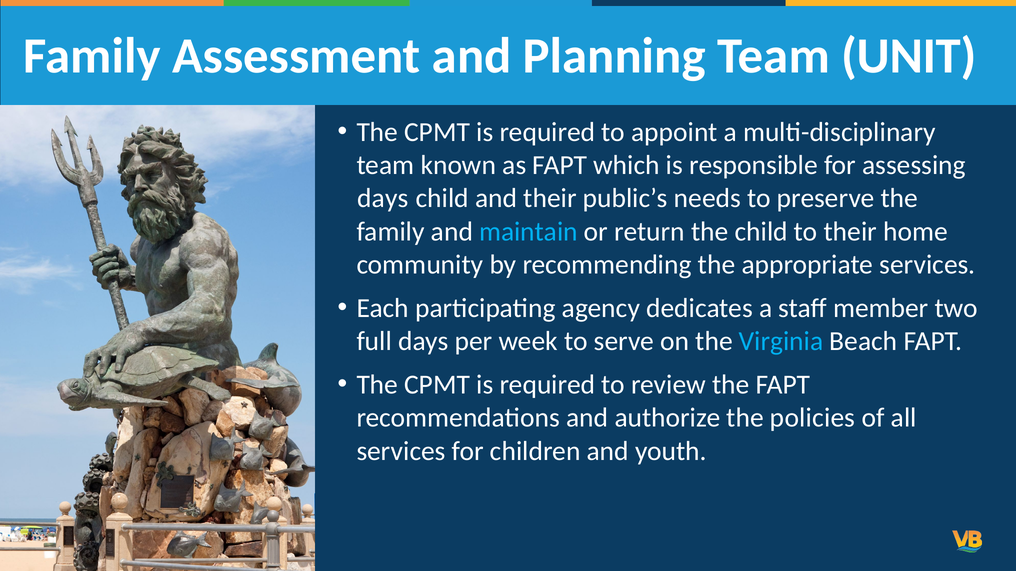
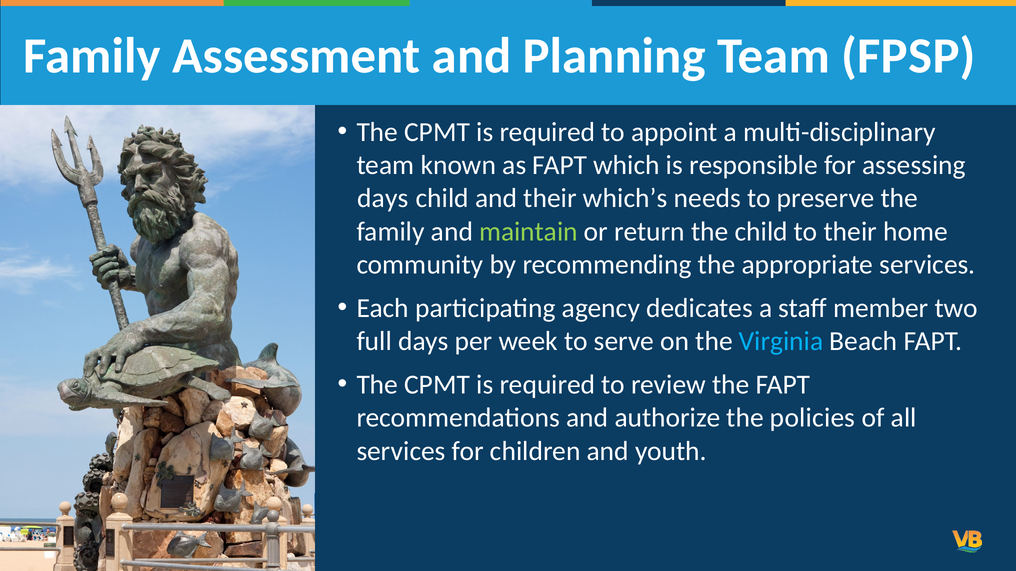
UNIT: UNIT -> FPSP
public’s: public’s -> which’s
maintain colour: light blue -> light green
